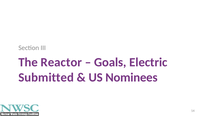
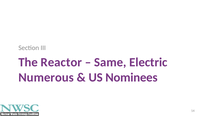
Goals: Goals -> Same
Submitted: Submitted -> Numerous
